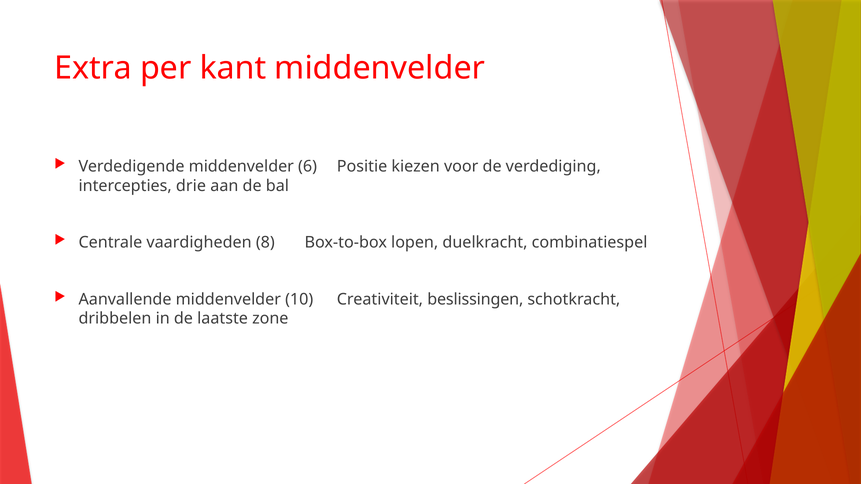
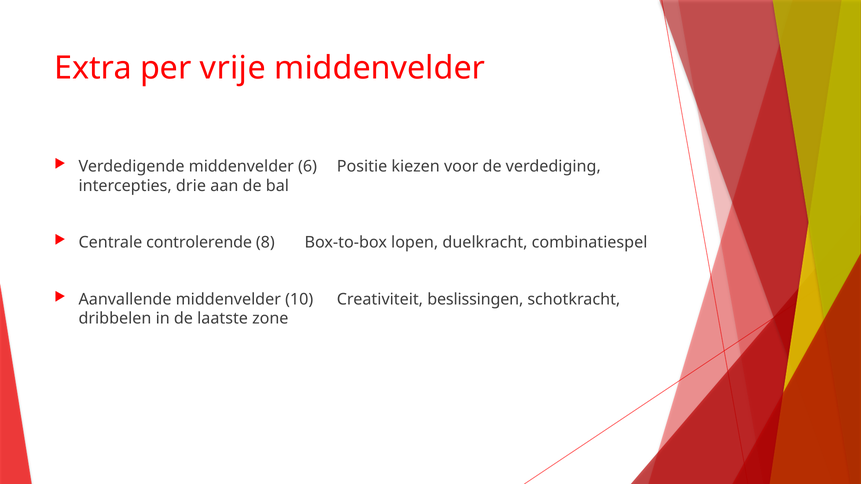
kant: kant -> vrije
vaardigheden: vaardigheden -> controlerende
